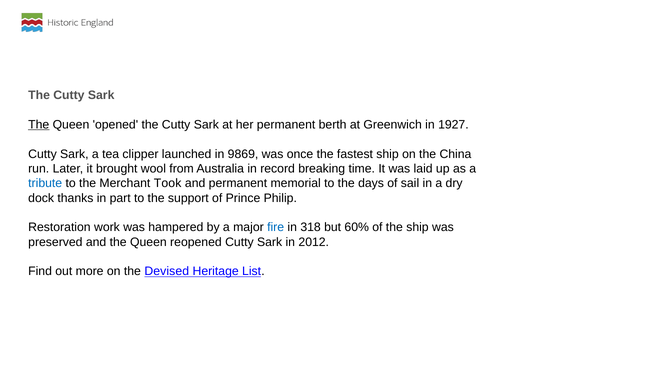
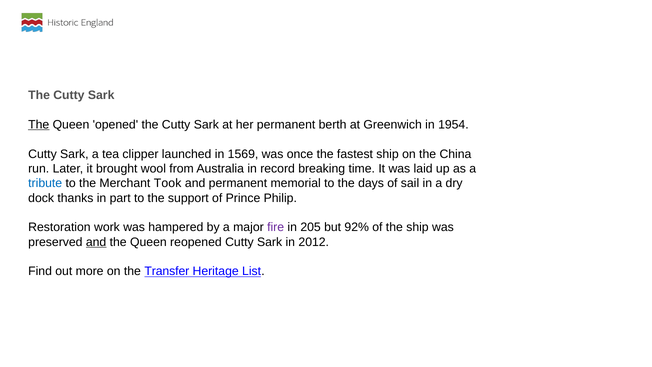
1927: 1927 -> 1954
9869: 9869 -> 1569
fire colour: blue -> purple
318: 318 -> 205
60%: 60% -> 92%
and at (96, 242) underline: none -> present
Devised: Devised -> Transfer
